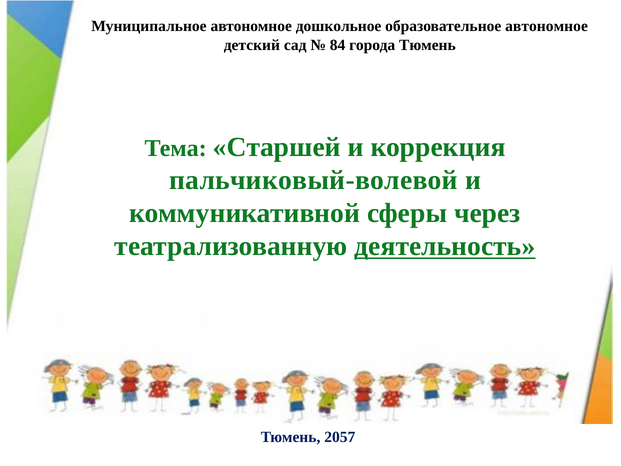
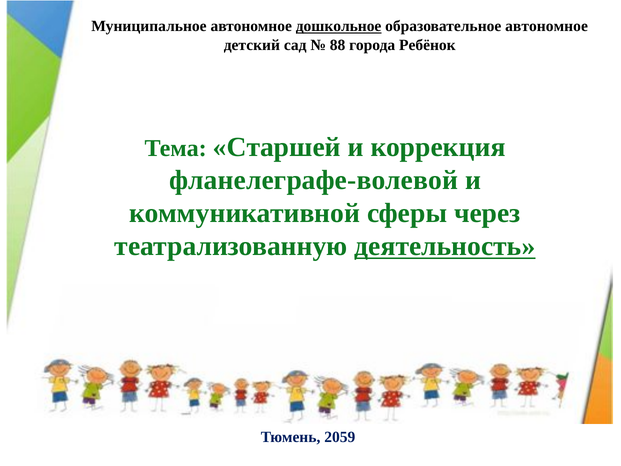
дошкольное underline: none -> present
84: 84 -> 88
города Тюмень: Тюмень -> Ребёнок
пальчиковый-волевой: пальчиковый-волевой -> фланелеграфе-волевой
2057: 2057 -> 2059
